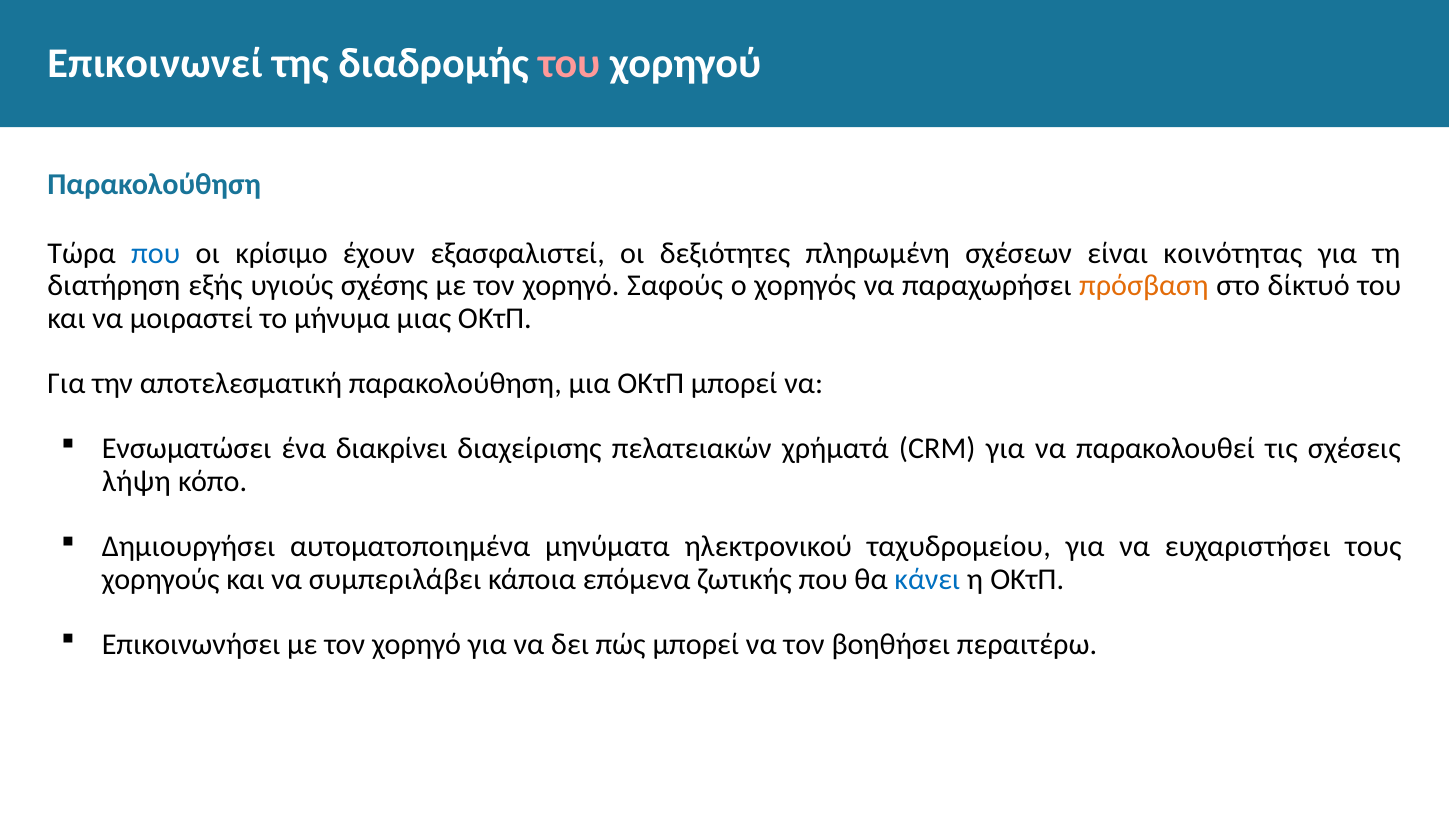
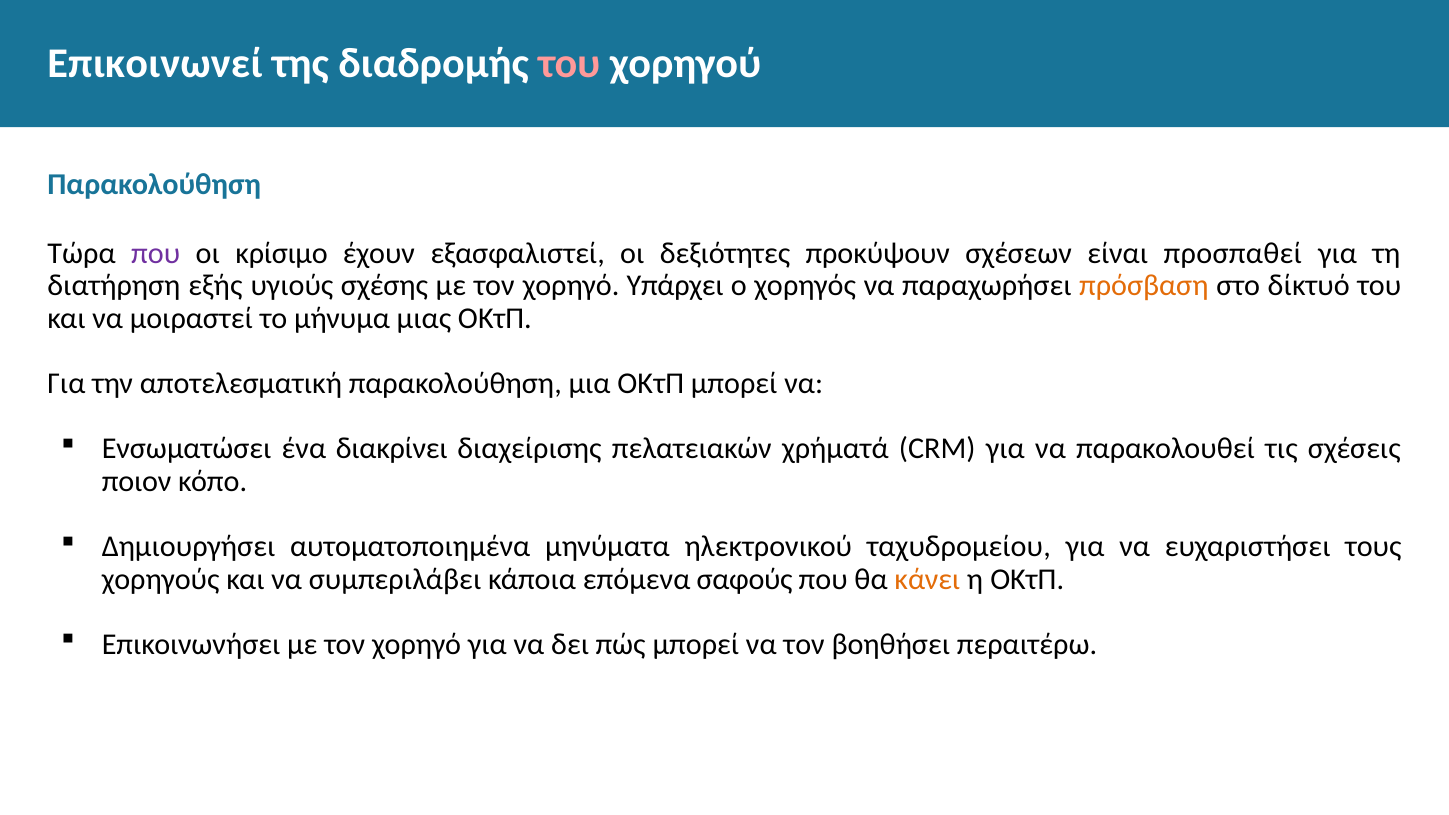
που at (156, 253) colour: blue -> purple
πληρωμένη: πληρωμένη -> προκύψουν
κοινότητας: κοινότητας -> προσπαθεί
Σαφούς: Σαφούς -> Υπάρχει
λήψη: λήψη -> ποιον
ζωτικής: ζωτικής -> σαφούς
κάνει colour: blue -> orange
